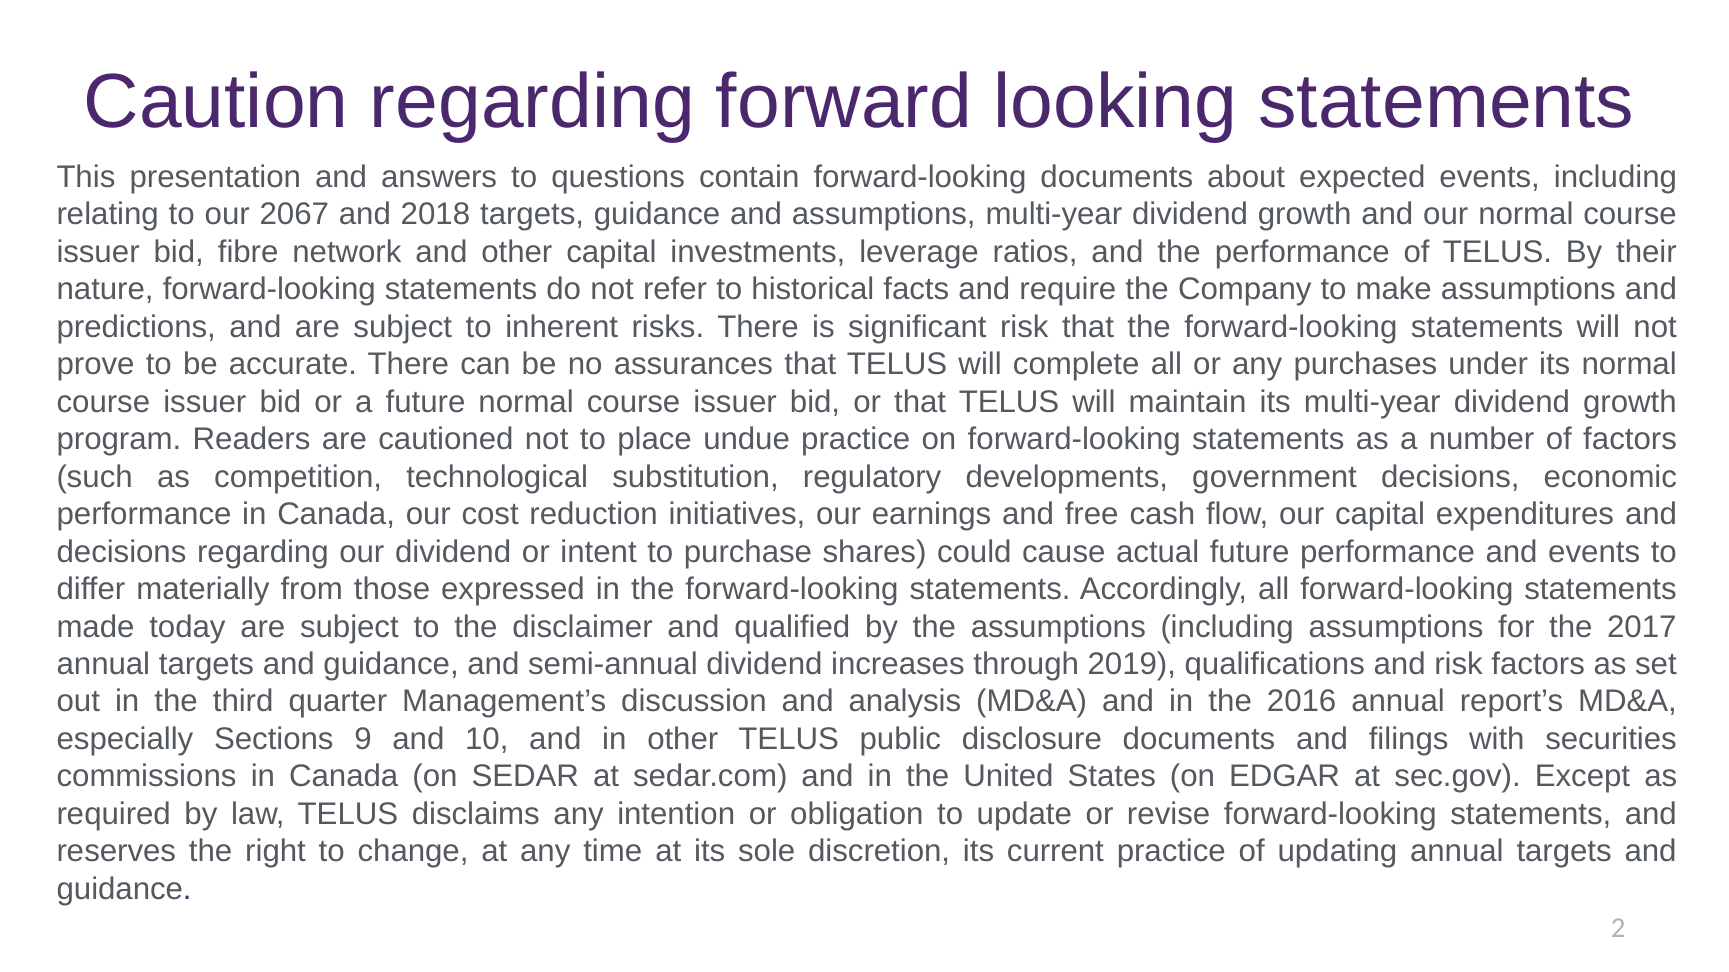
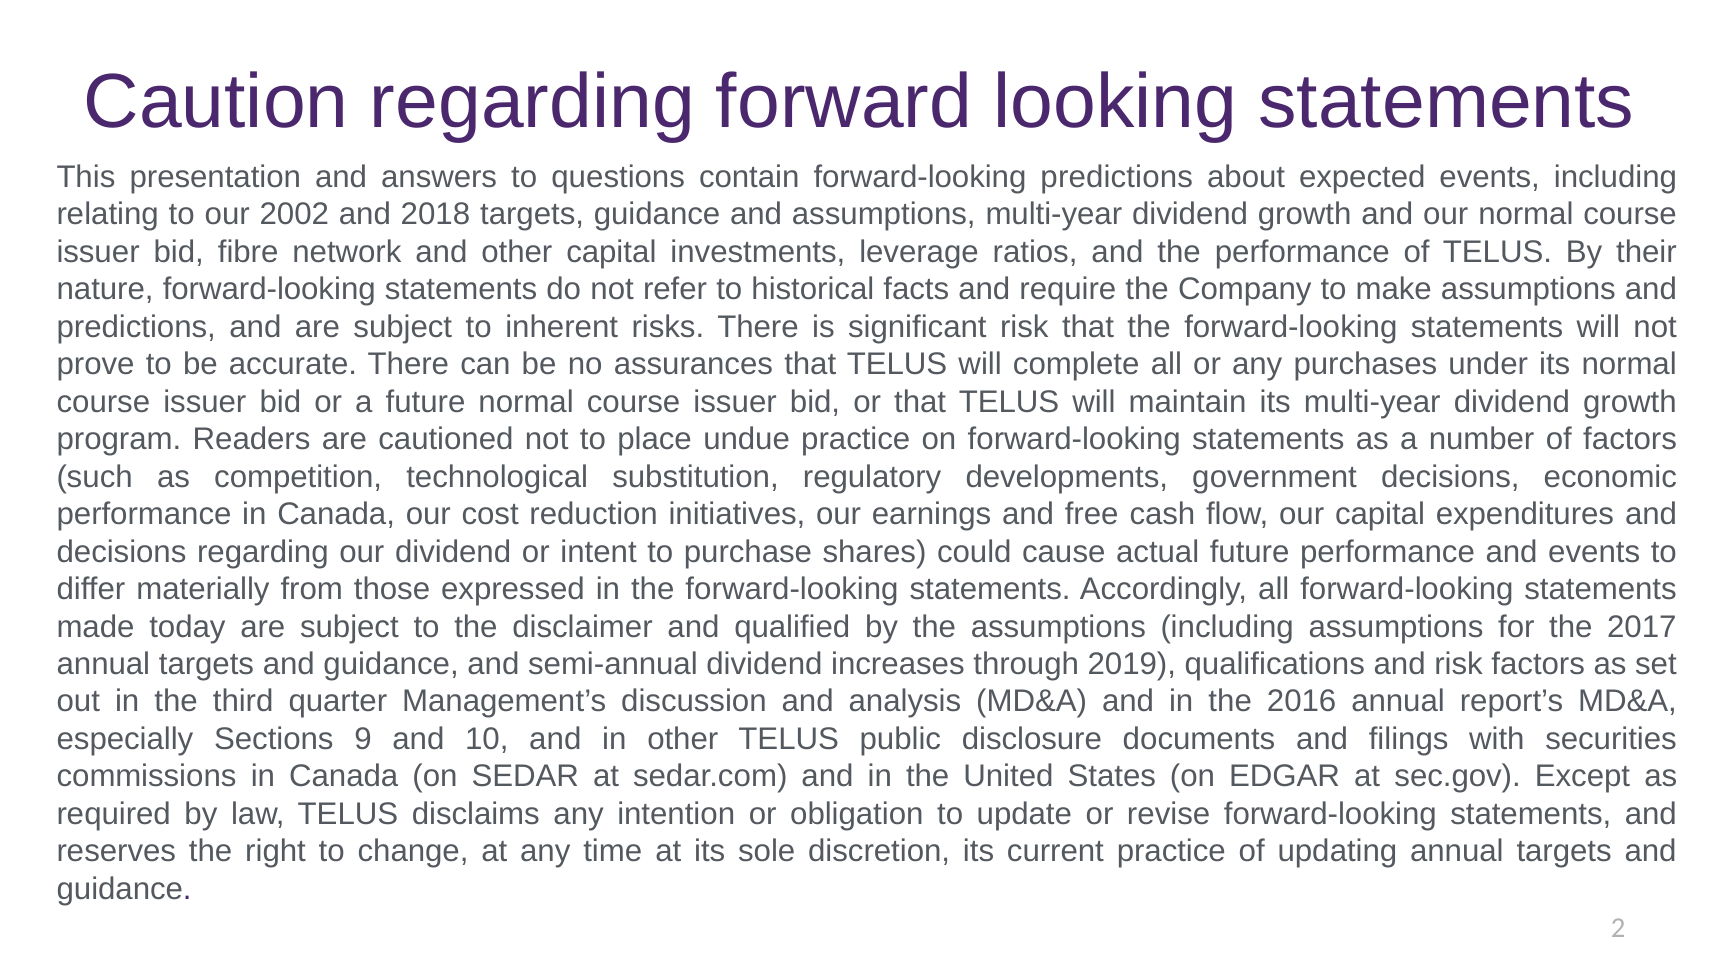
forward-looking documents: documents -> predictions
2067: 2067 -> 2002
